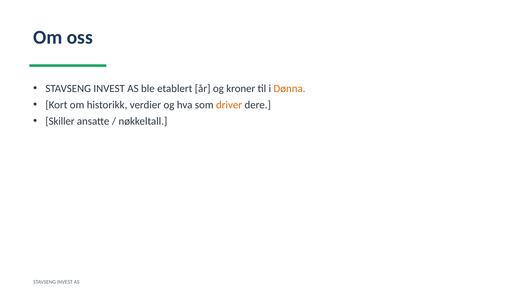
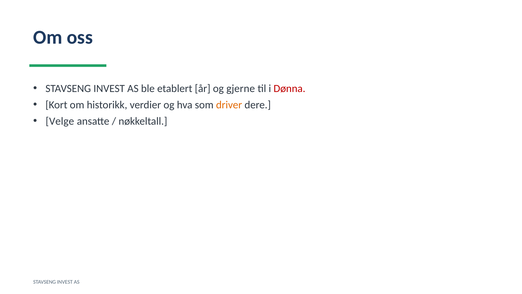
kroner: kroner -> gjerne
Dønna colour: orange -> red
Skiller: Skiller -> Velge
